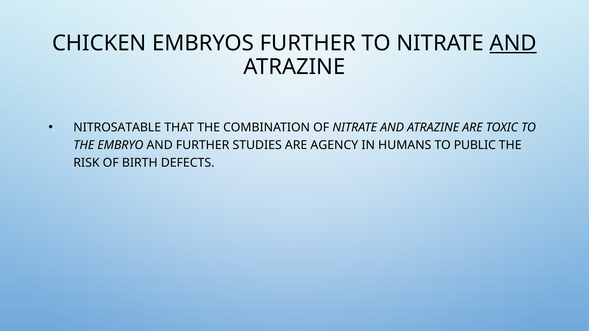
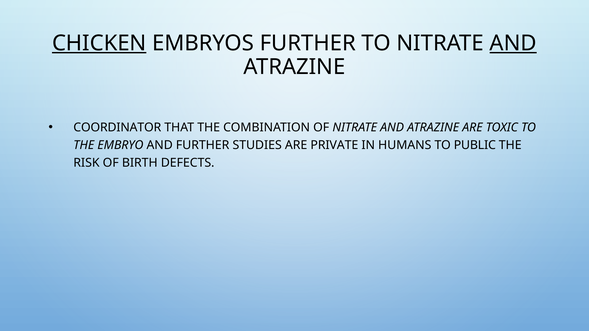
CHICKEN underline: none -> present
NITROSATABLE: NITROSATABLE -> COORDINATOR
AGENCY: AGENCY -> PRIVATE
